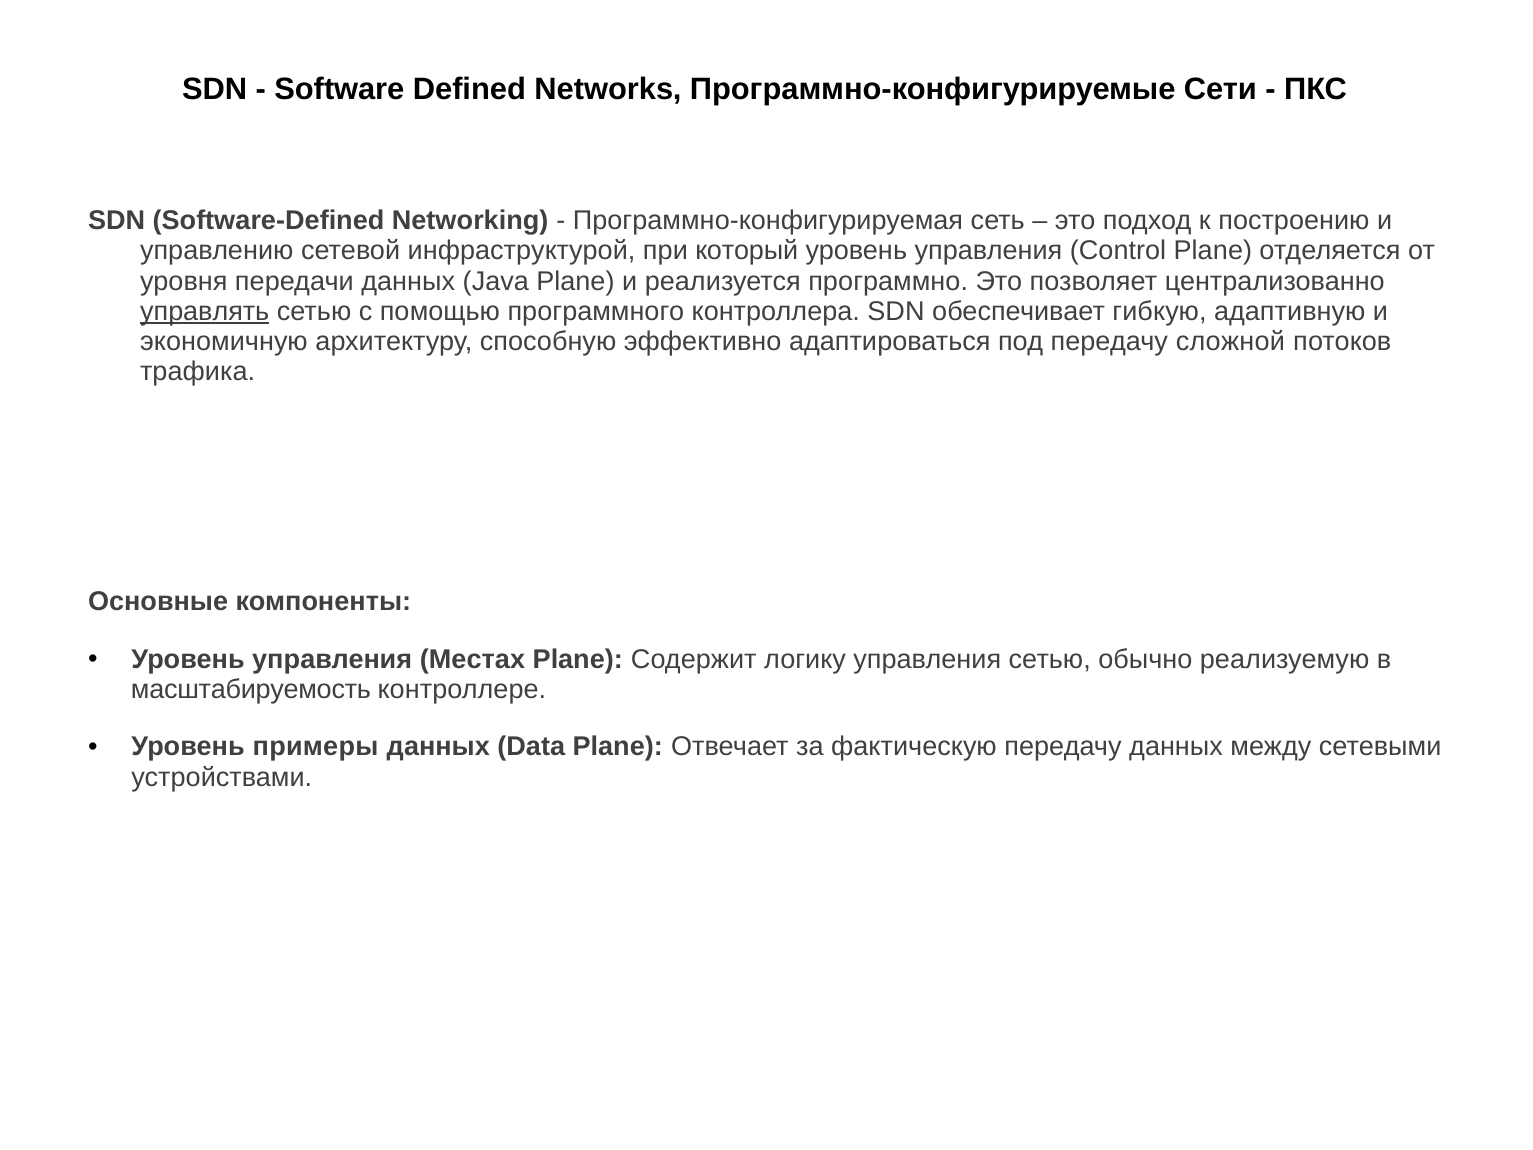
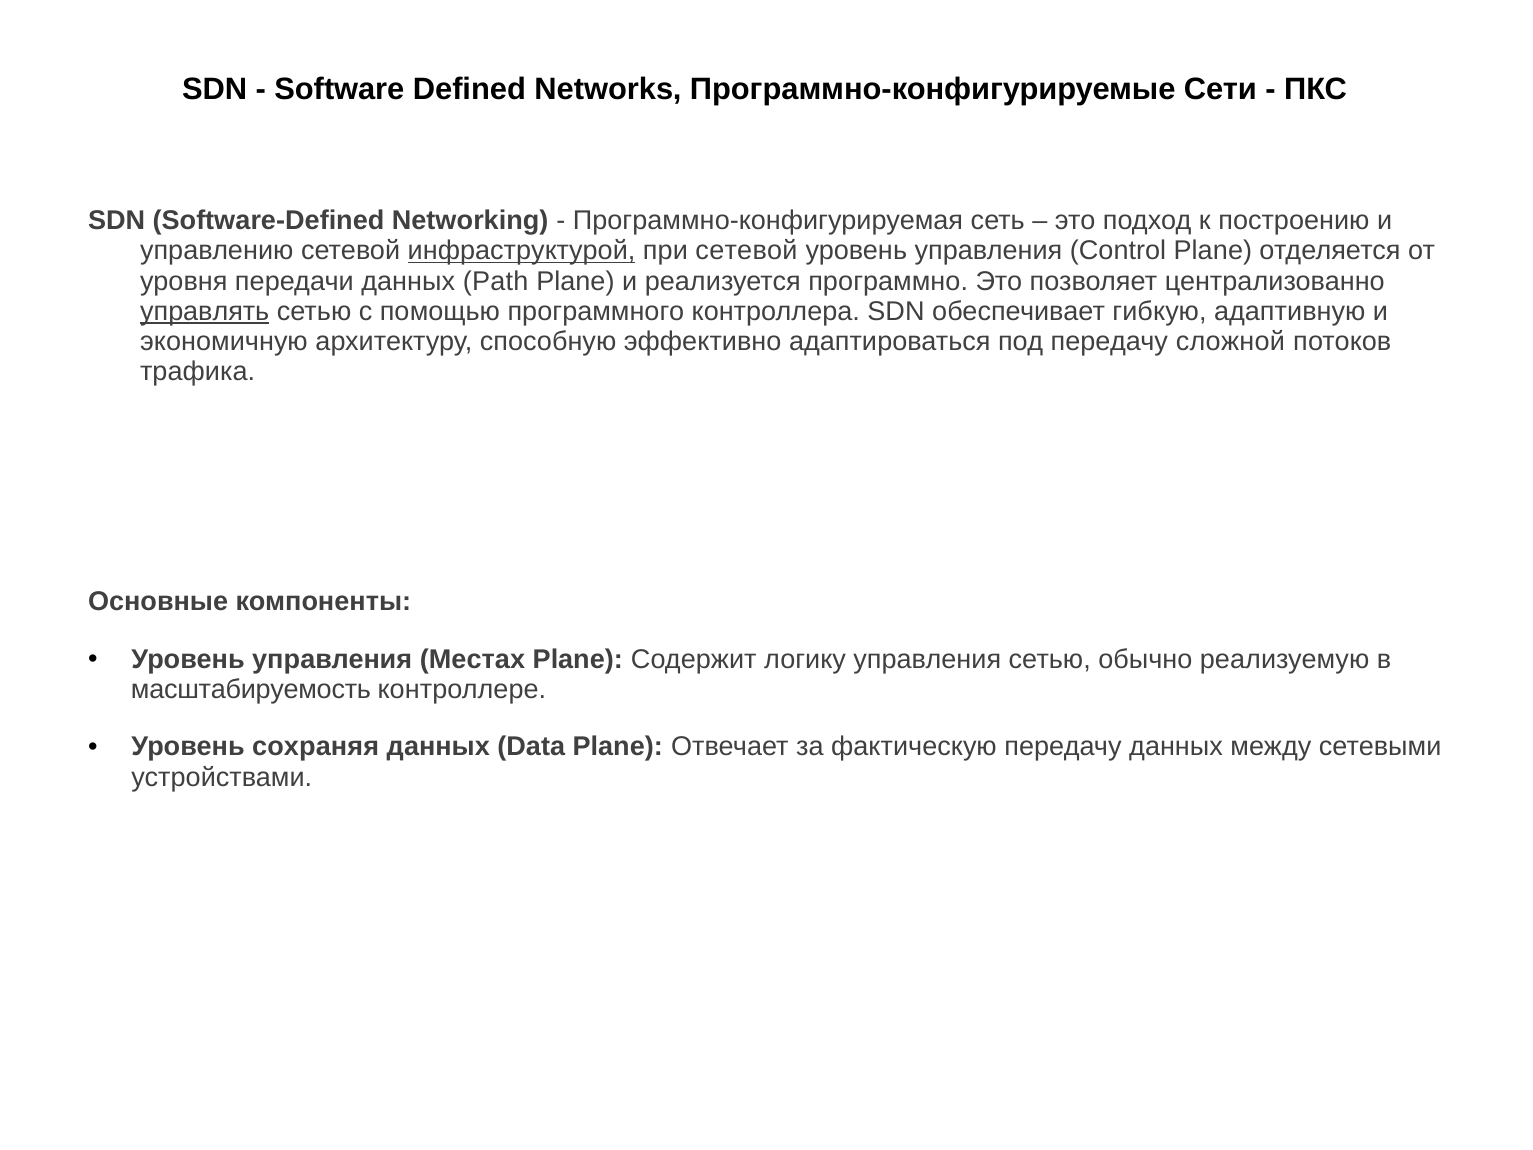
инфраструктурой underline: none -> present
при который: который -> сетевой
Java: Java -> Path
примеры: примеры -> сохраняя
